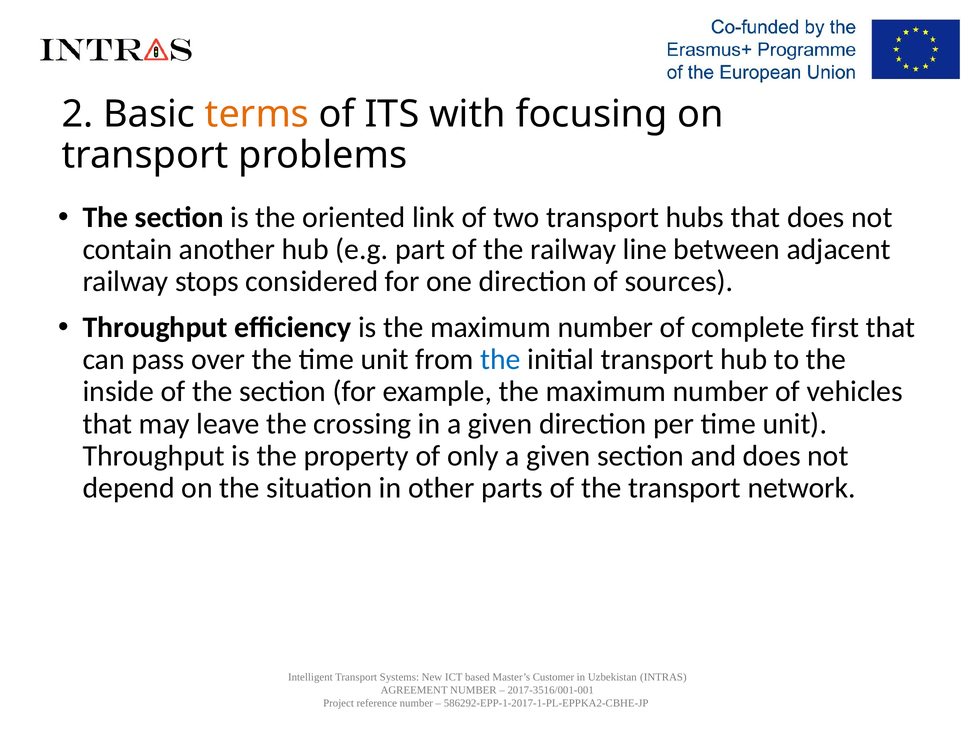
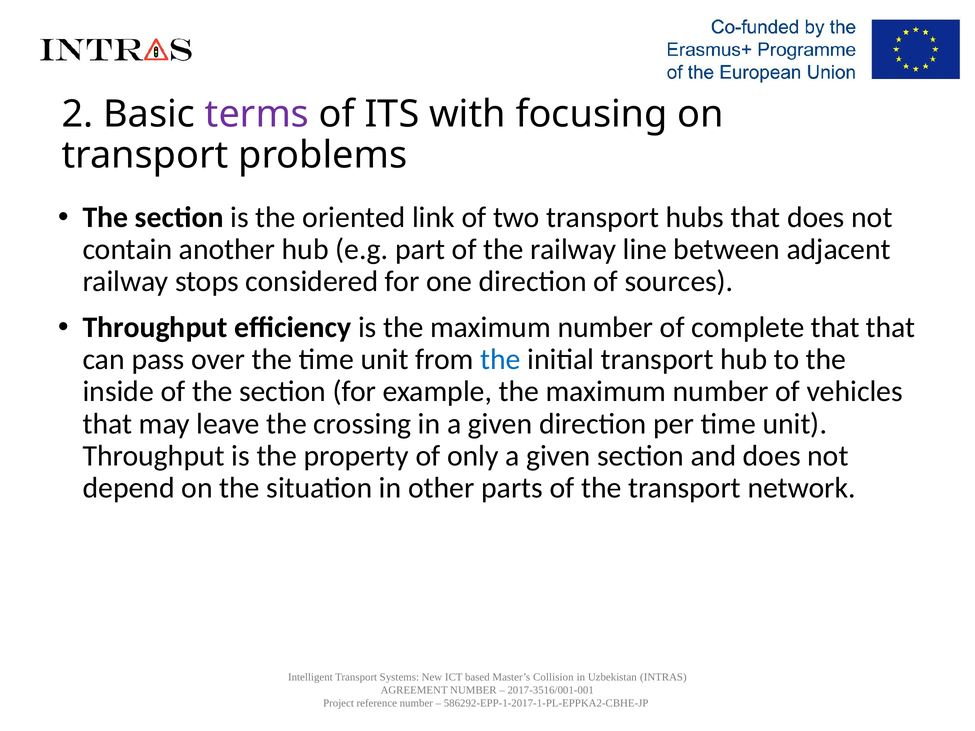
terms colour: orange -> purple
complete first: first -> that
Customer: Customer -> Collision
